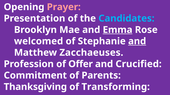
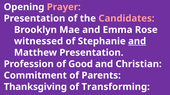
Candidates colour: light blue -> pink
Emma underline: present -> none
welcomed: welcomed -> witnessed
Matthew Zacchaeuses: Zacchaeuses -> Presentation
Offer: Offer -> Good
Crucified: Crucified -> Christian
